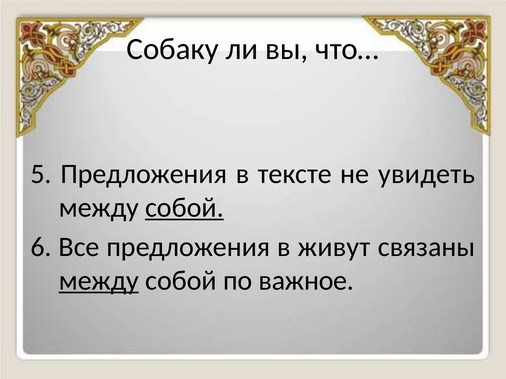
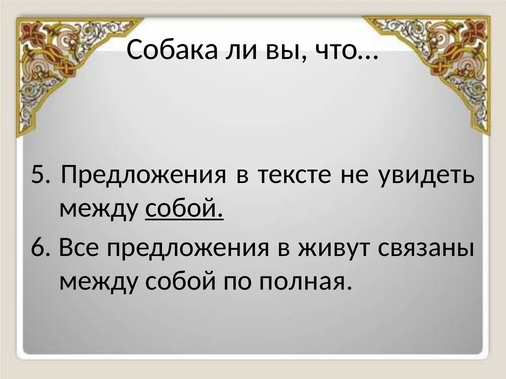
Собаку: Собаку -> Собака
между at (99, 281) underline: present -> none
важное: важное -> полная
